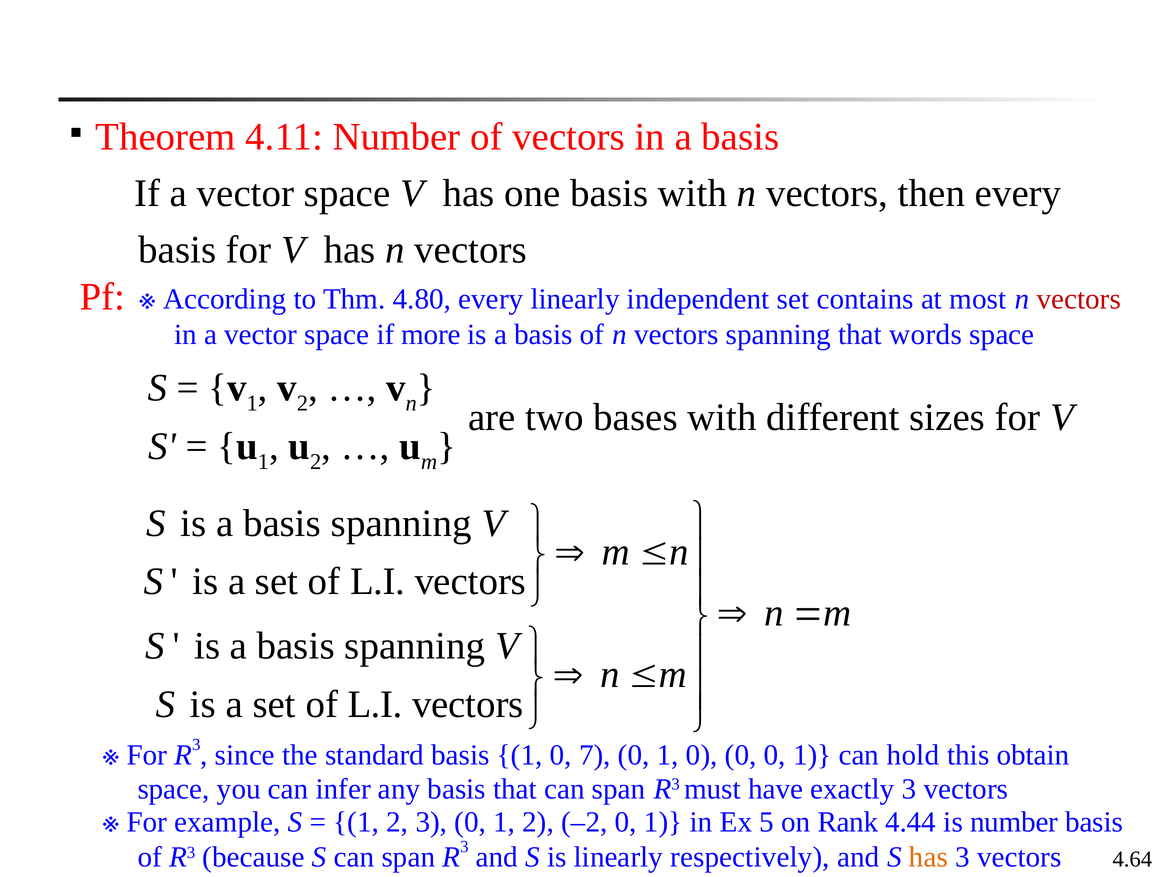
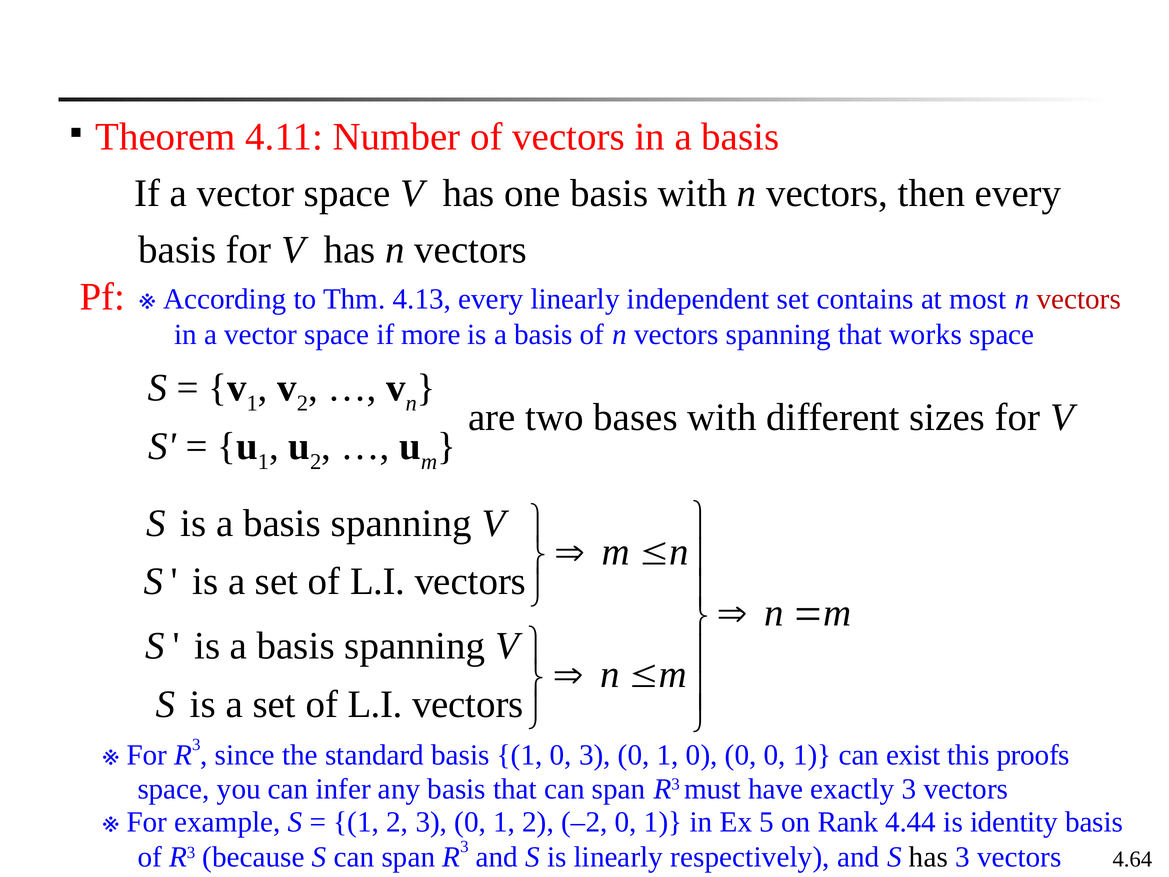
4.80: 4.80 -> 4.13
words: words -> works
0 7: 7 -> 3
hold: hold -> exist
obtain: obtain -> proofs
is number: number -> identity
has at (928, 857) colour: orange -> black
